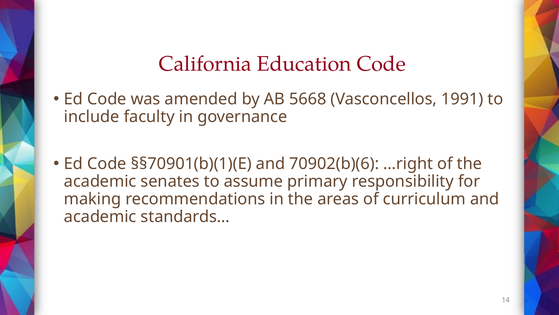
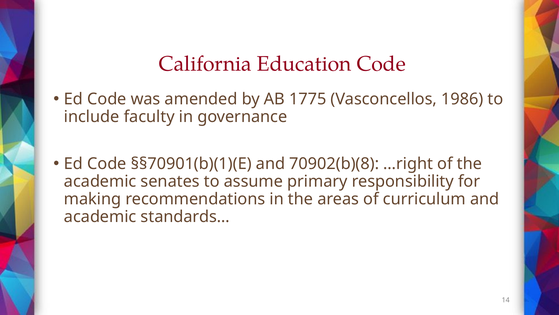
5668: 5668 -> 1775
1991: 1991 -> 1986
70902(b)(6: 70902(b)(6 -> 70902(b)(8
